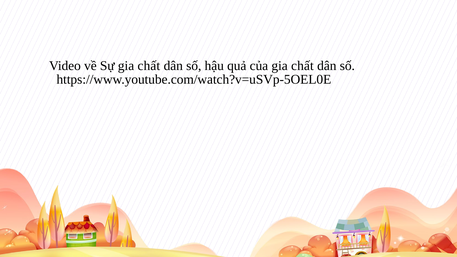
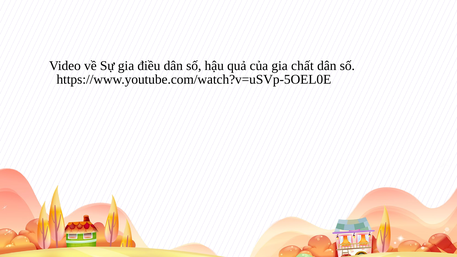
Sự gia chất: chất -> điều
